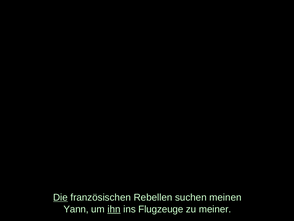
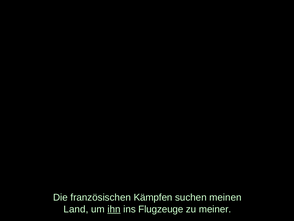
Die underline: present -> none
Rebellen: Rebellen -> Kämpfen
Yann: Yann -> Land
